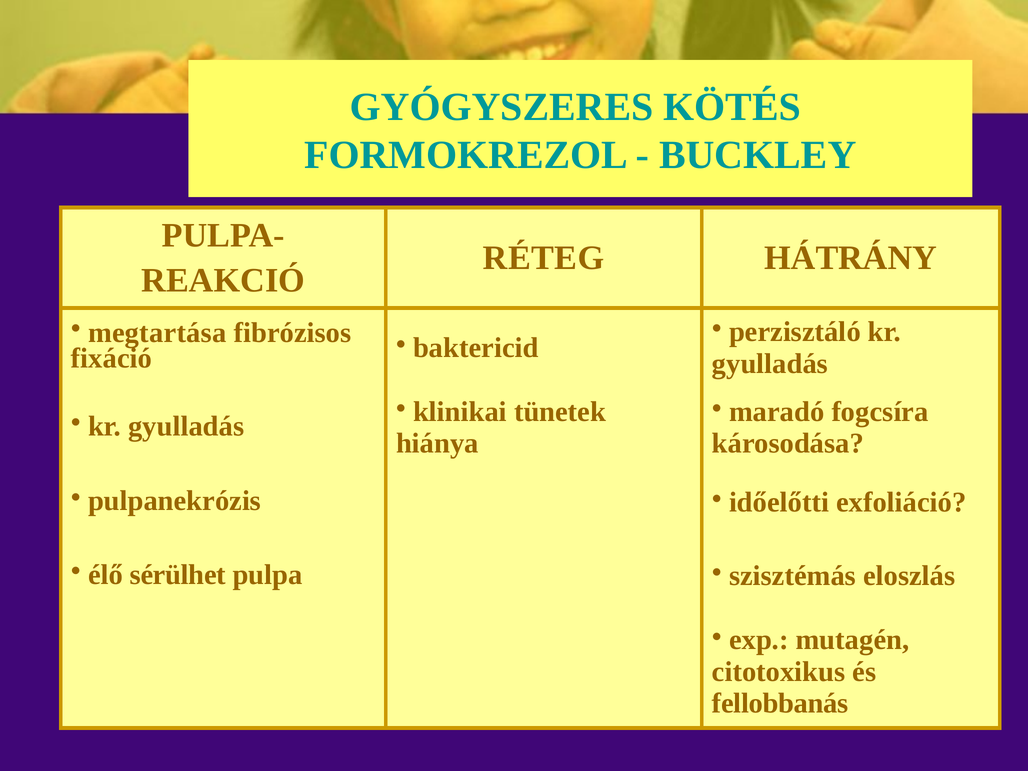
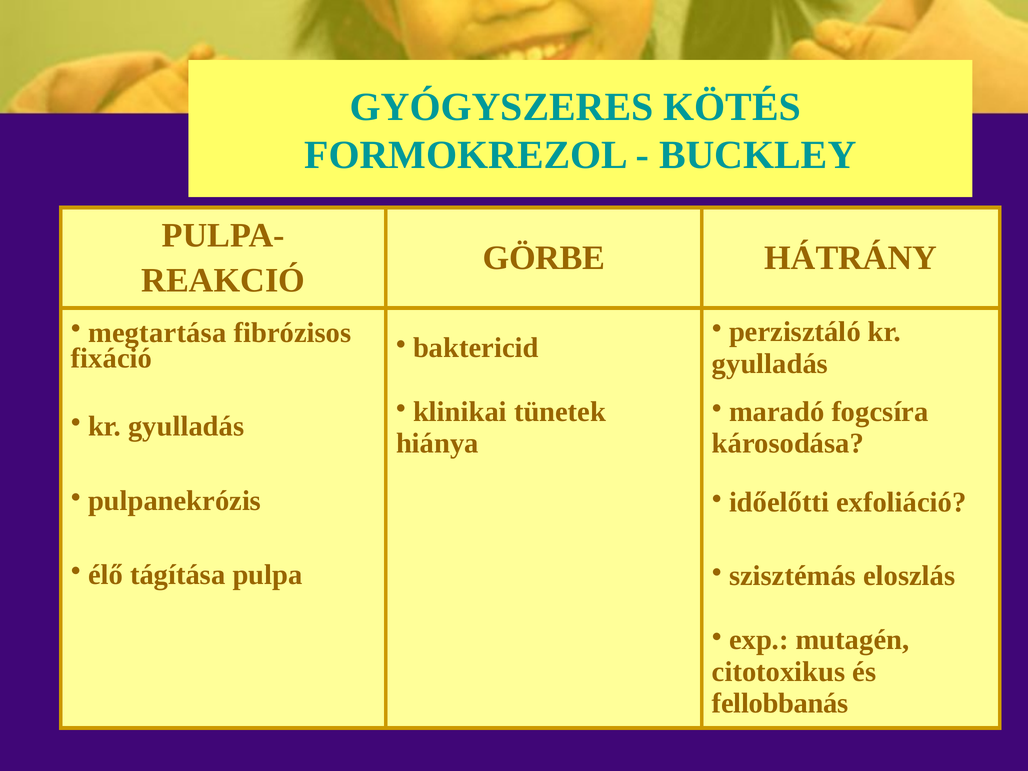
RÉTEG: RÉTEG -> GÖRBE
sérülhet: sérülhet -> tágítása
